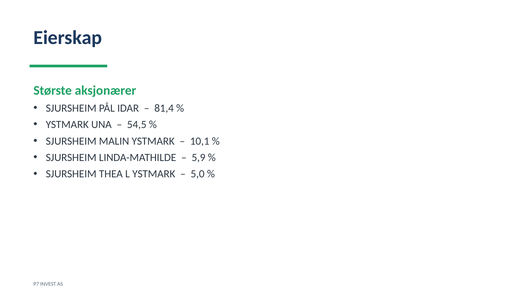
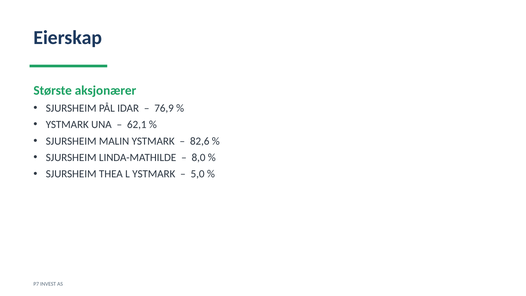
81,4: 81,4 -> 76,9
54,5: 54,5 -> 62,1
10,1: 10,1 -> 82,6
5,9: 5,9 -> 8,0
